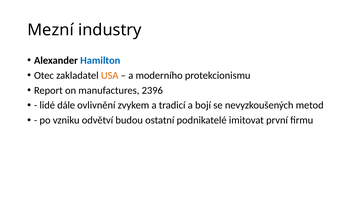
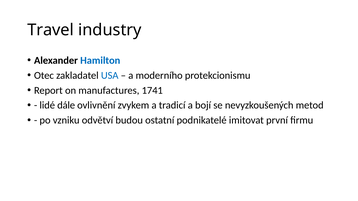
Mezní: Mezní -> Travel
USA colour: orange -> blue
2396: 2396 -> 1741
